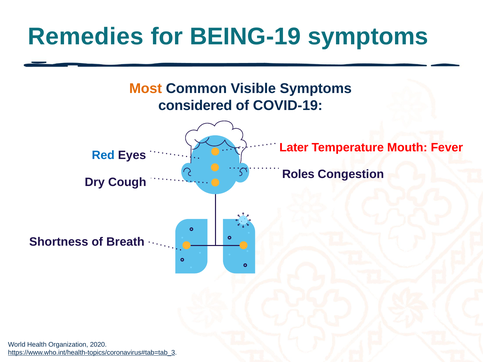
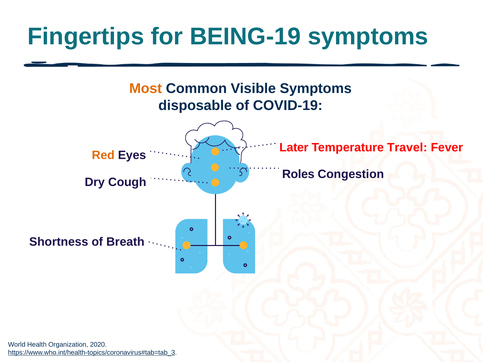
Remedies: Remedies -> Fingertips
considered: considered -> disposable
Mouth: Mouth -> Travel
Red colour: blue -> orange
